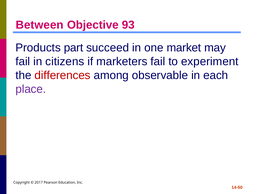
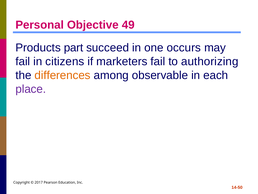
Between: Between -> Personal
93: 93 -> 49
market: market -> occurs
experiment: experiment -> authorizing
differences colour: red -> orange
